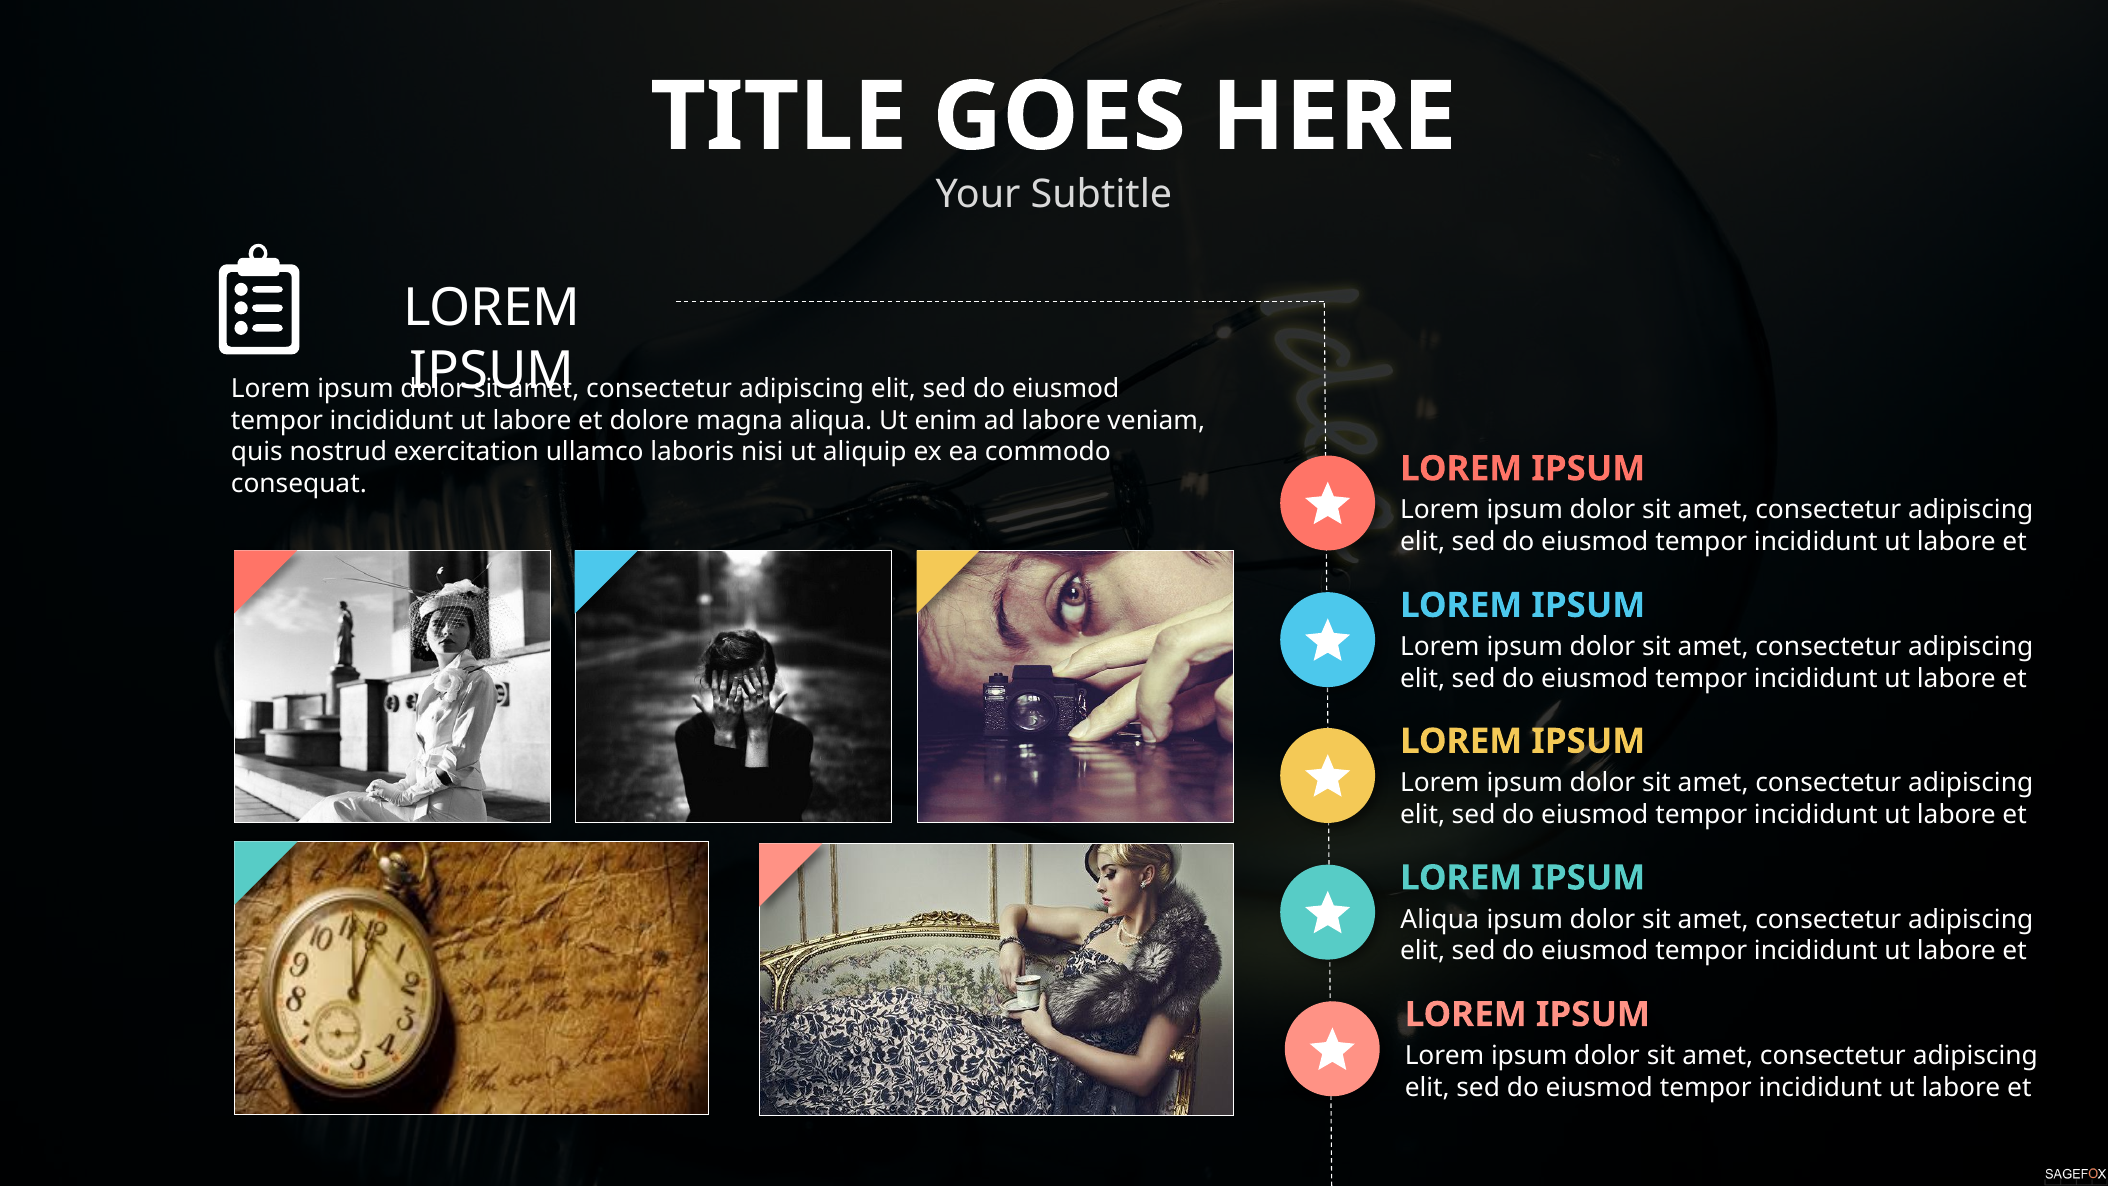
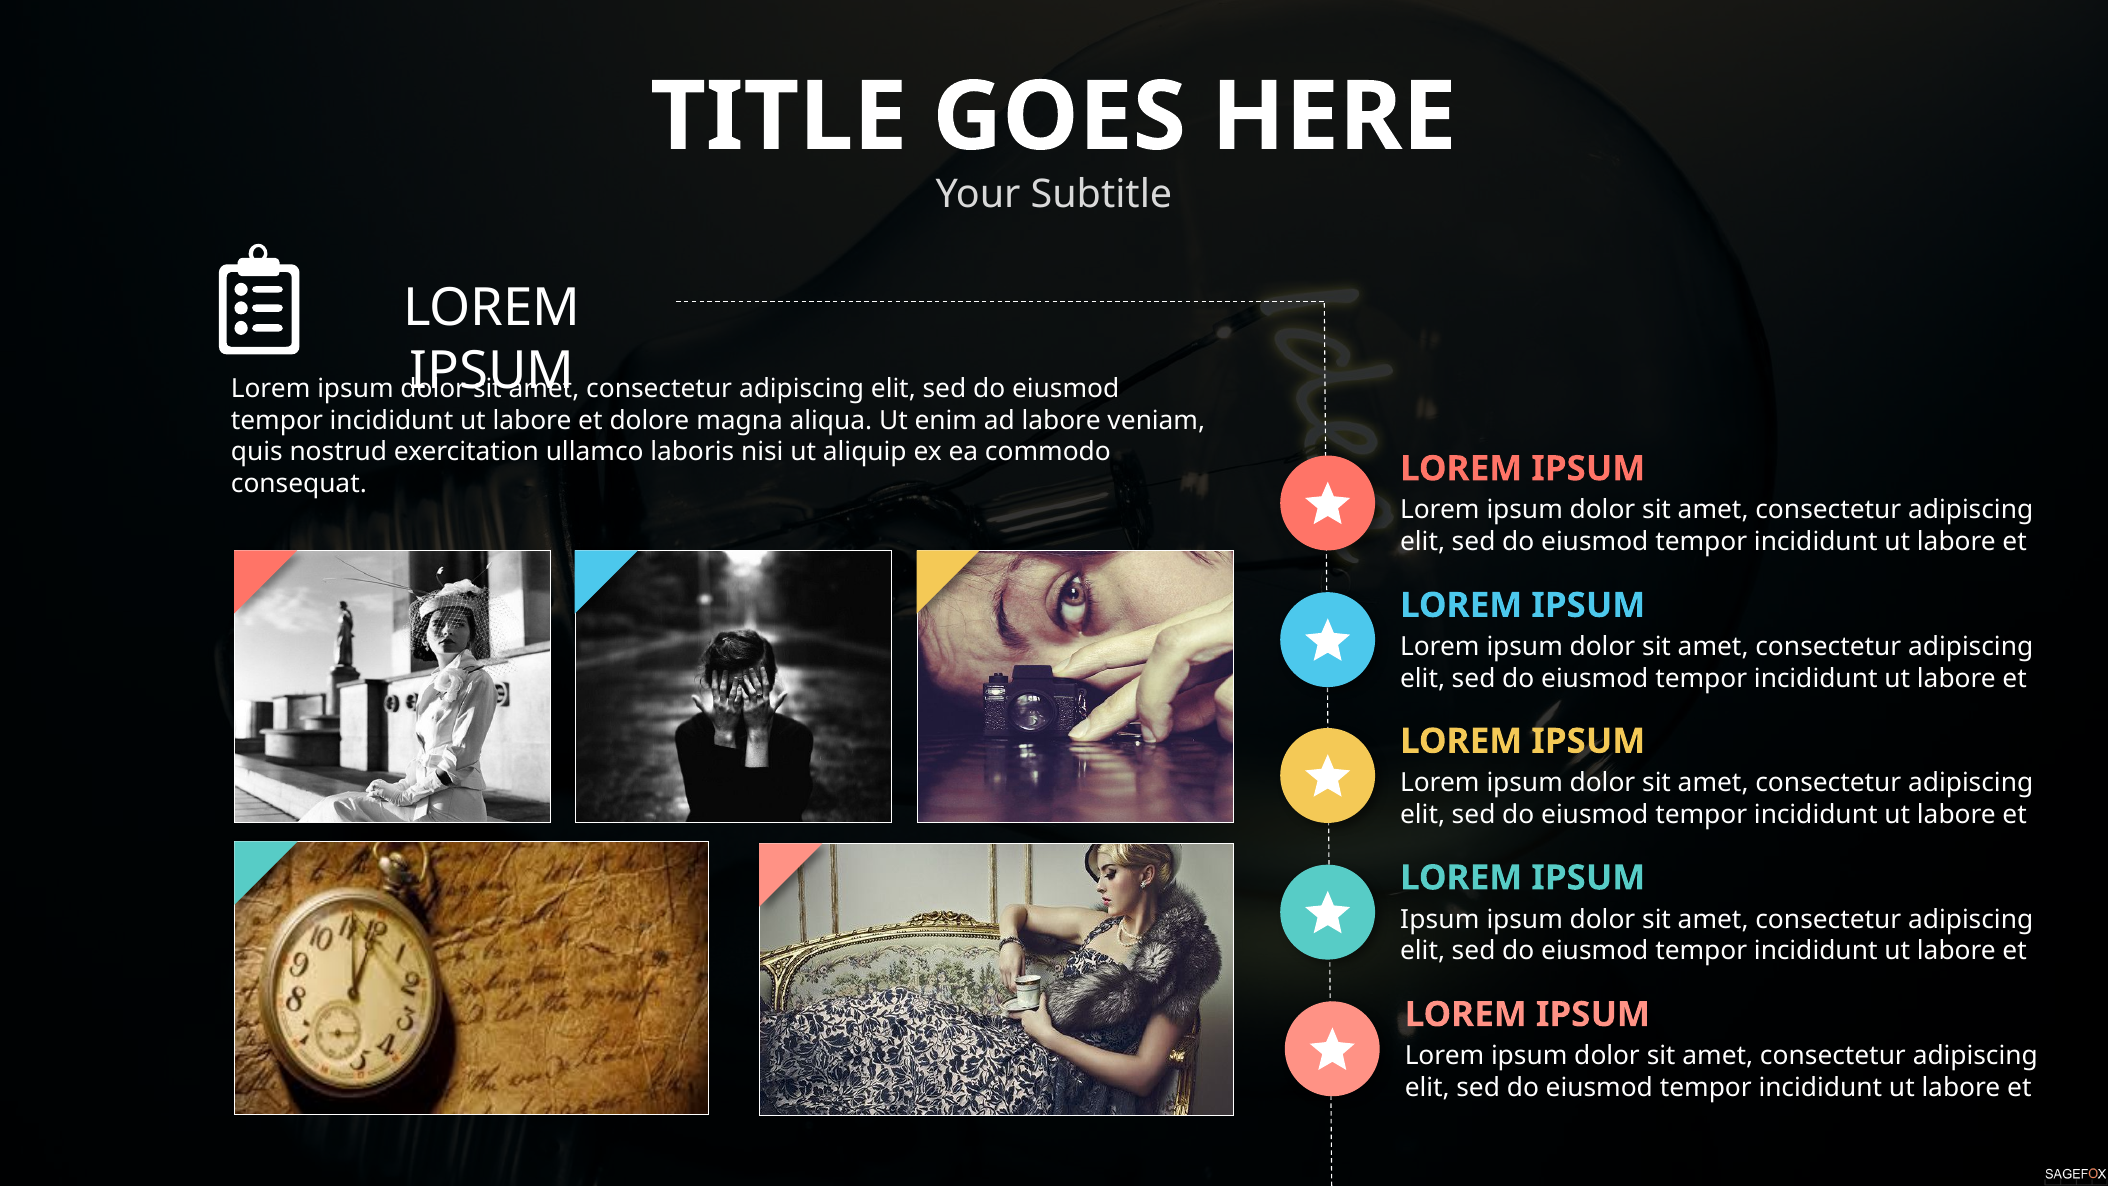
Aliqua at (1440, 919): Aliqua -> Ipsum
